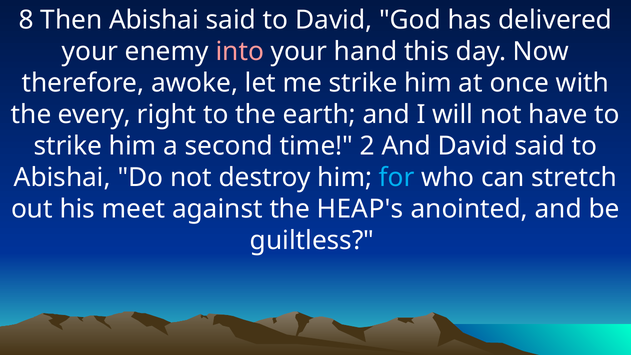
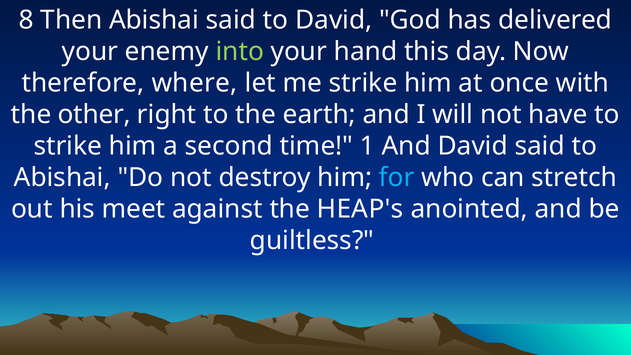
into colour: pink -> light green
awoke: awoke -> where
every: every -> other
2: 2 -> 1
